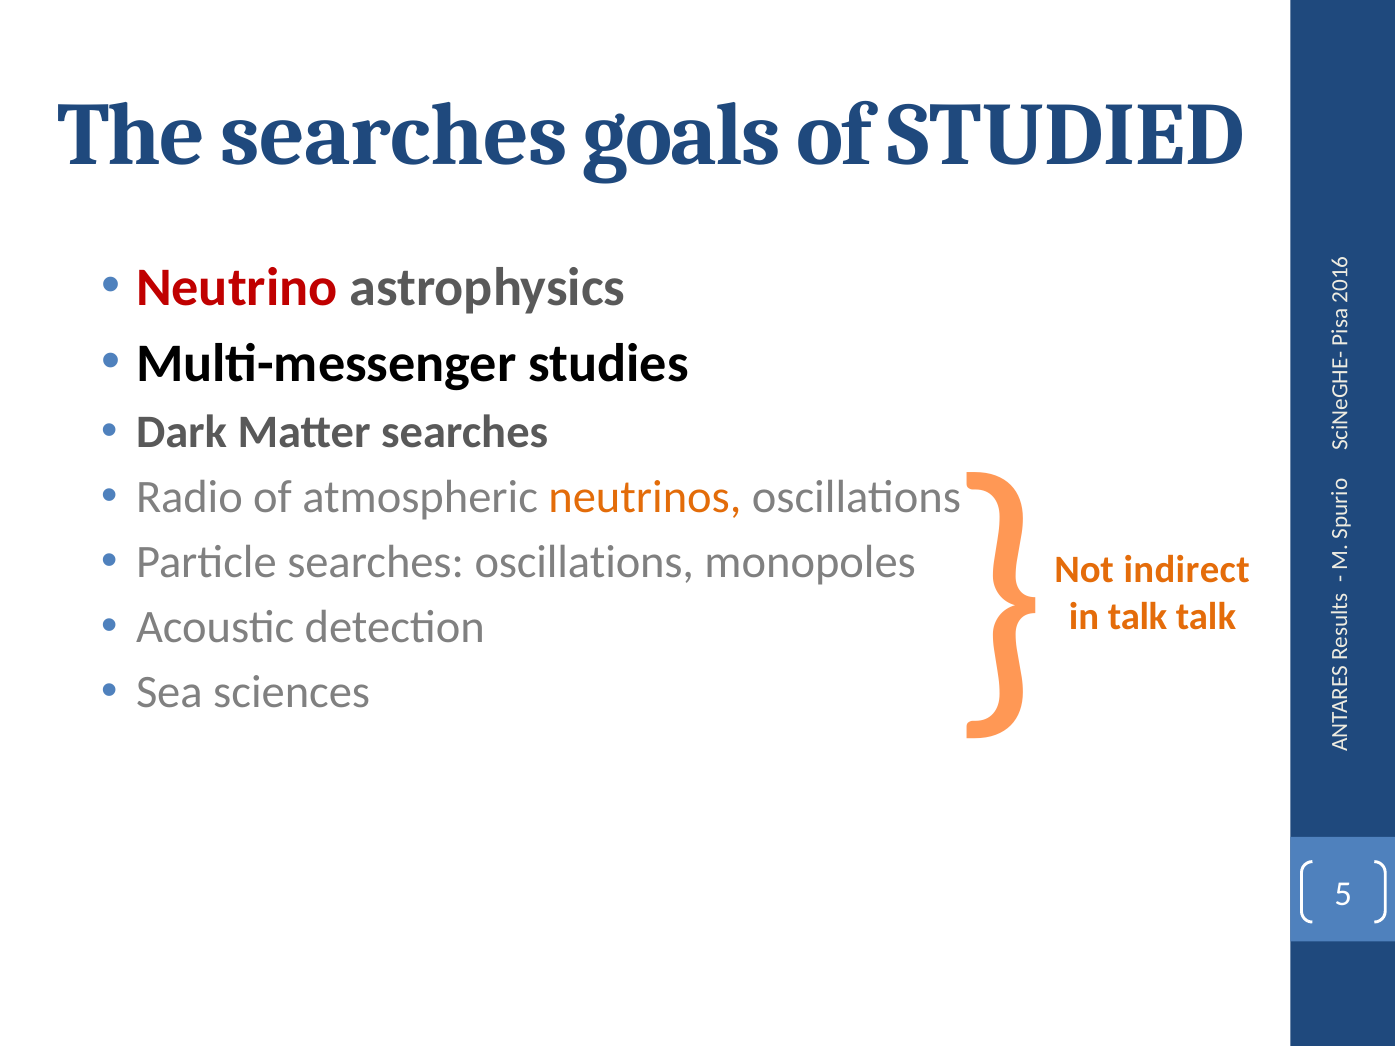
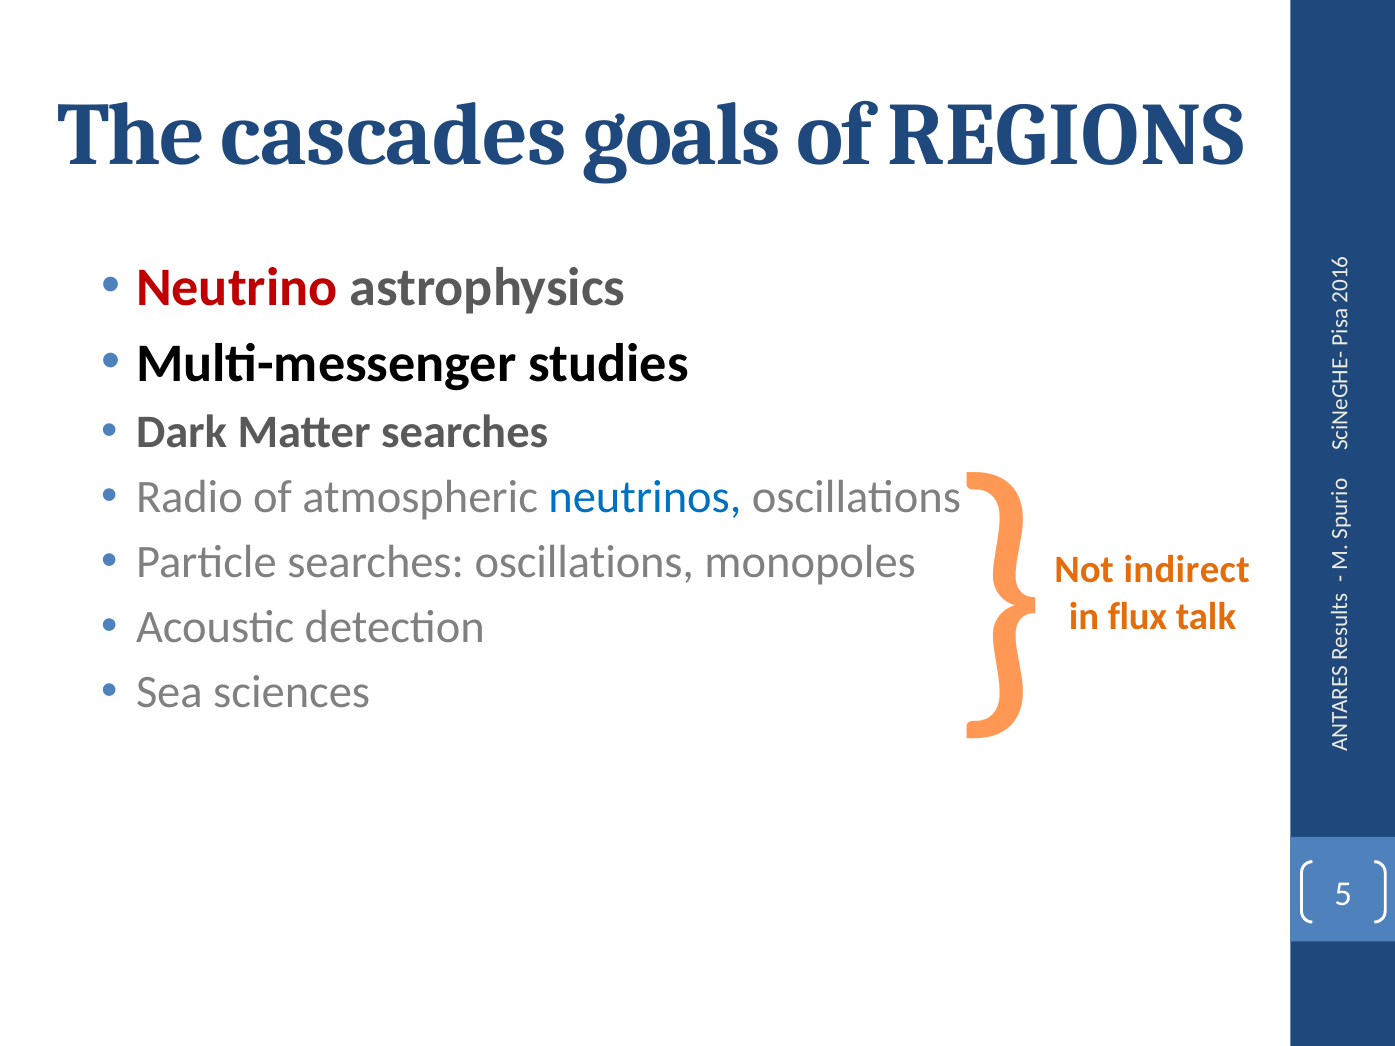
The searches: searches -> cascades
STUDIED: STUDIED -> REGIONS
neutrinos colour: orange -> blue
in talk: talk -> flux
